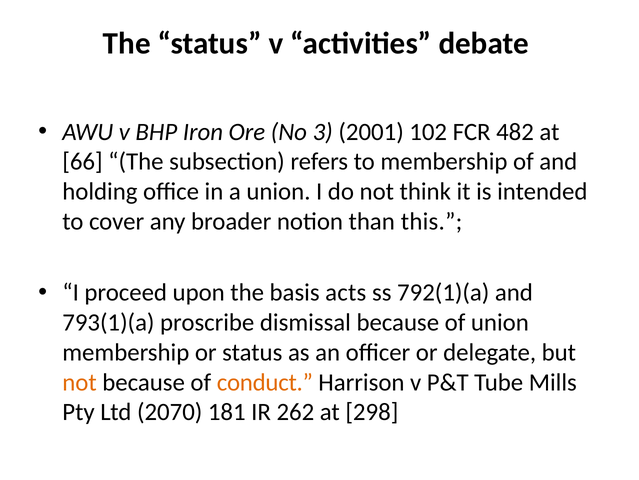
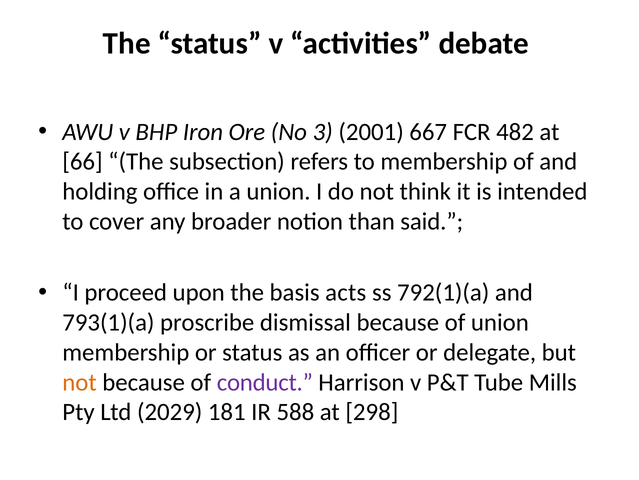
102: 102 -> 667
this: this -> said
conduct colour: orange -> purple
2070: 2070 -> 2029
262: 262 -> 588
